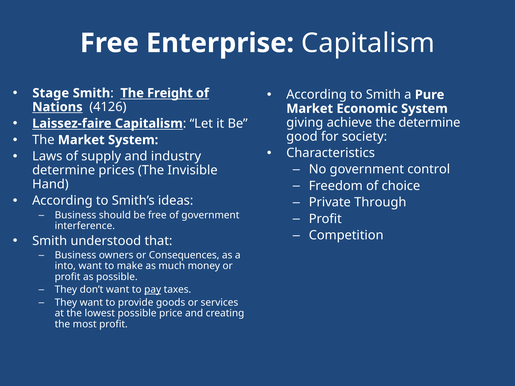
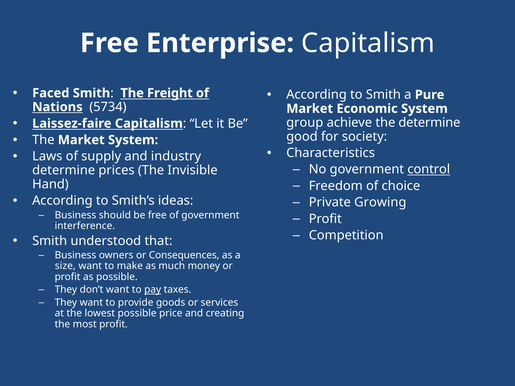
Stage: Stage -> Faced
4126: 4126 -> 5734
giving: giving -> group
control underline: none -> present
Through: Through -> Growing
into: into -> size
